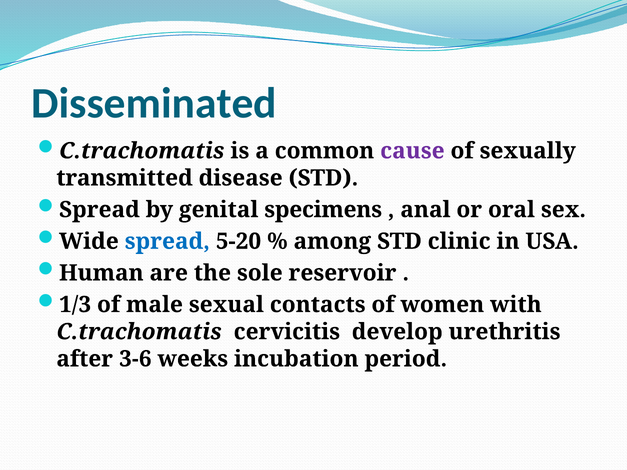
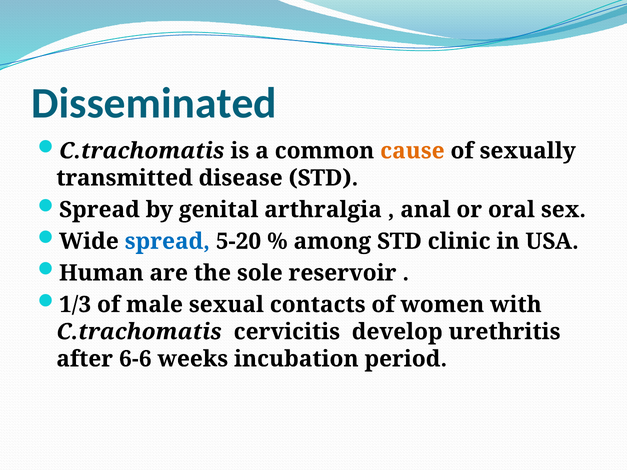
cause colour: purple -> orange
specimens: specimens -> arthralgia
3-6: 3-6 -> 6-6
